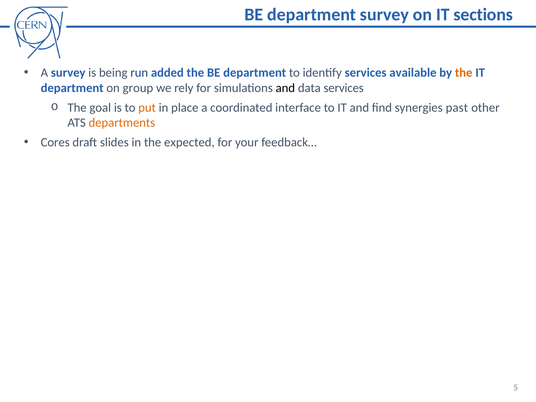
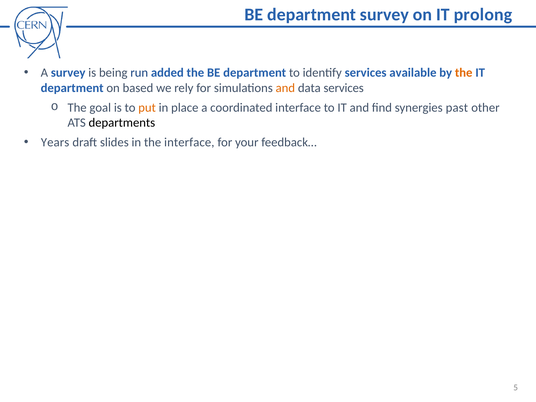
sections: sections -> prolong
group: group -> based
and at (285, 88) colour: black -> orange
departments colour: orange -> black
Cores: Cores -> Years
the expected: expected -> interface
